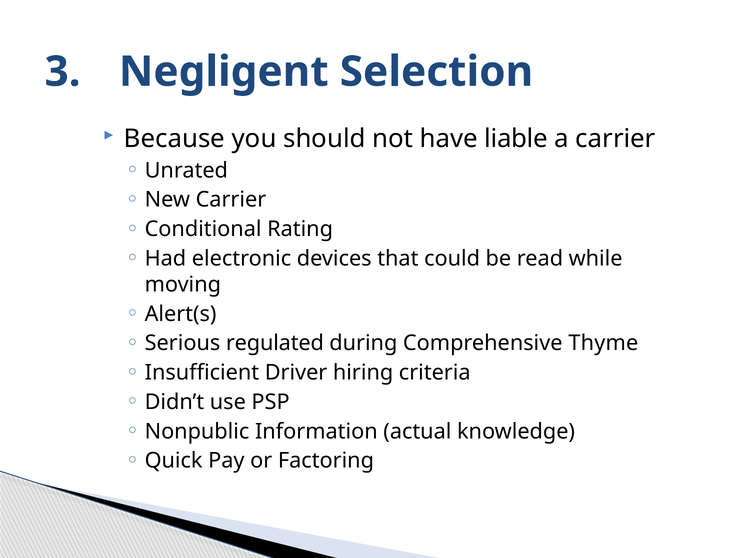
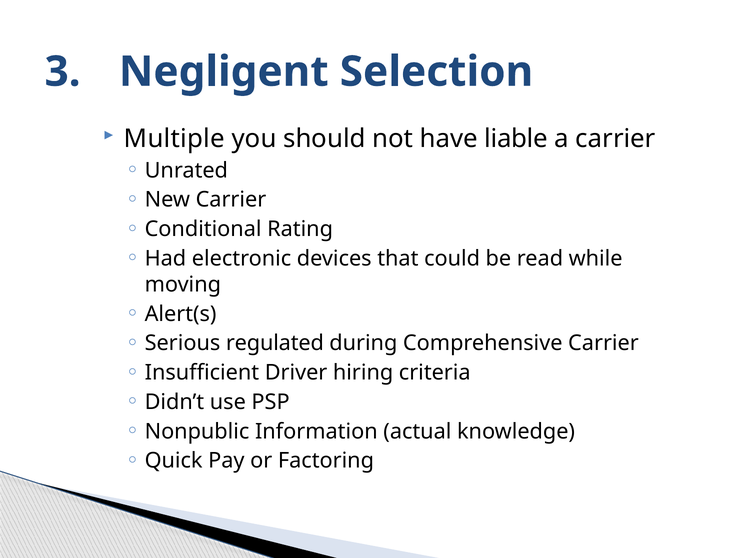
Because: Because -> Multiple
Comprehensive Thyme: Thyme -> Carrier
